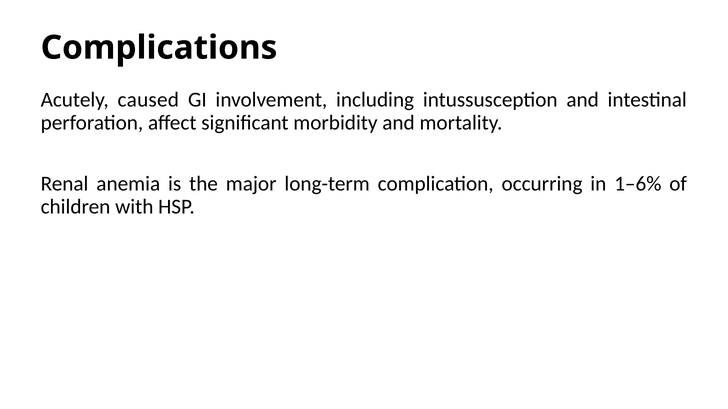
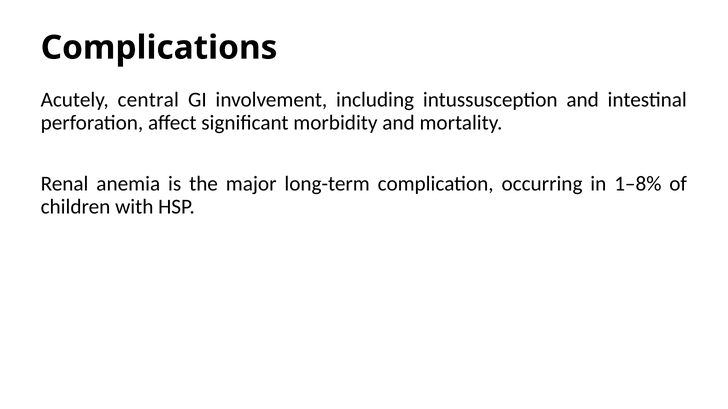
caused: caused -> central
1–6%: 1–6% -> 1–8%
